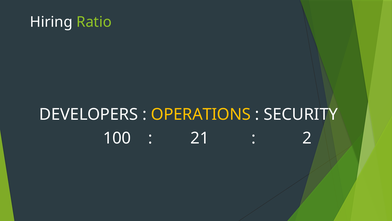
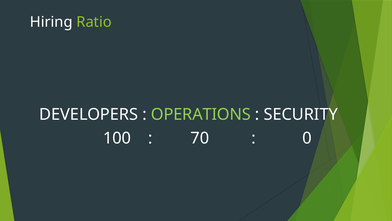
OPERATIONS colour: yellow -> light green
21: 21 -> 70
2: 2 -> 0
